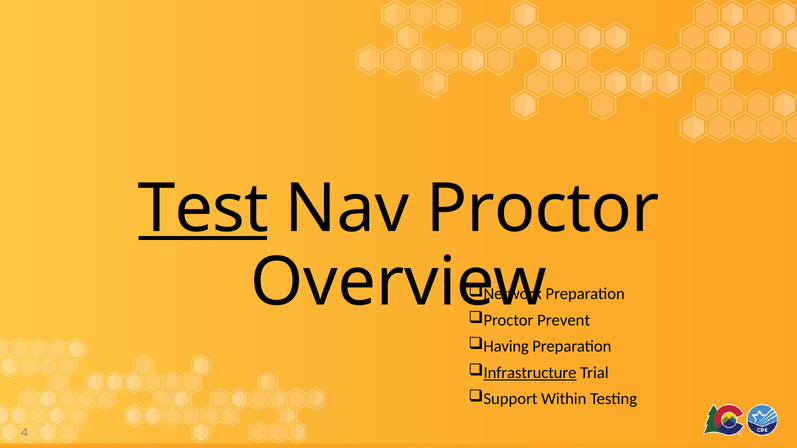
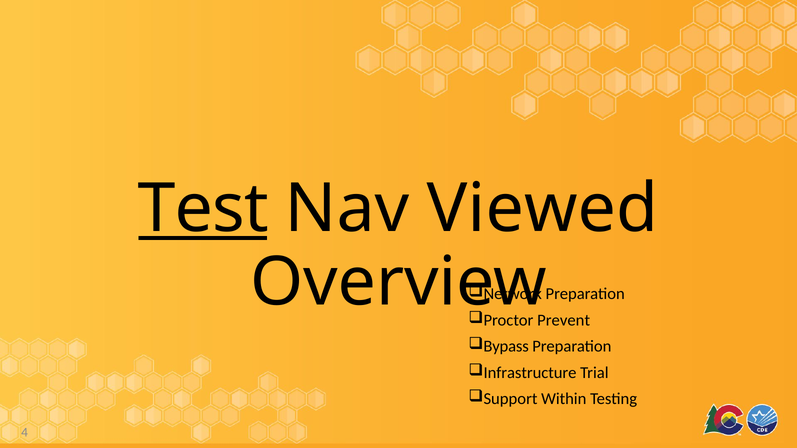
Nav Proctor: Proctor -> Viewed
Having: Having -> Bypass
Infrastructure underline: present -> none
